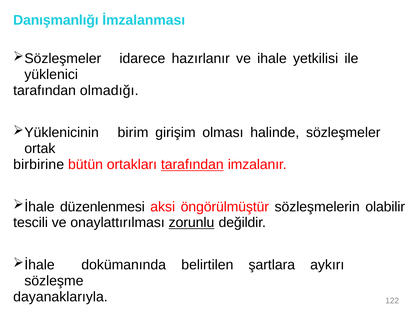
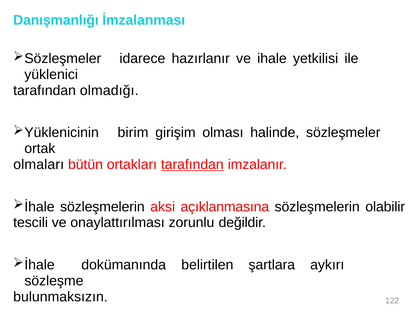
birbirine: birbirine -> olmaları
düzenlenmesi at (102, 207): düzenlenmesi -> sözleşmelerin
öngörülmüştür: öngörülmüştür -> açıklanmasına
zorunlu underline: present -> none
dayanaklarıyla: dayanaklarıyla -> bulunmaksızın
